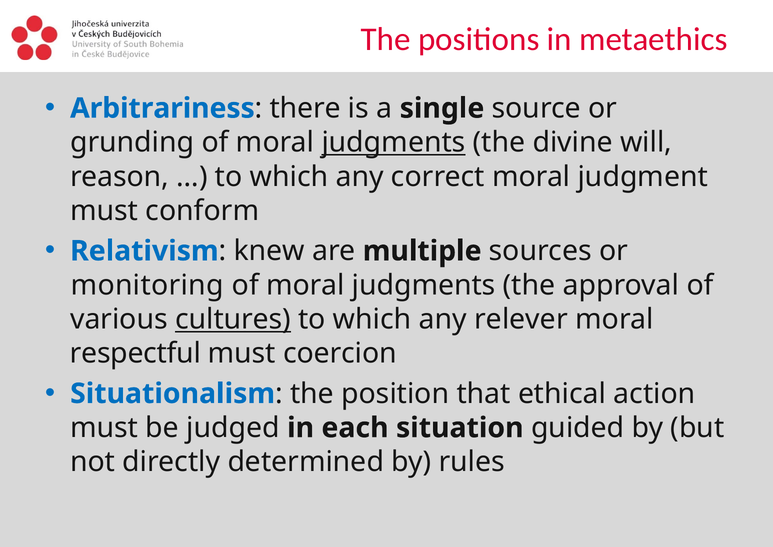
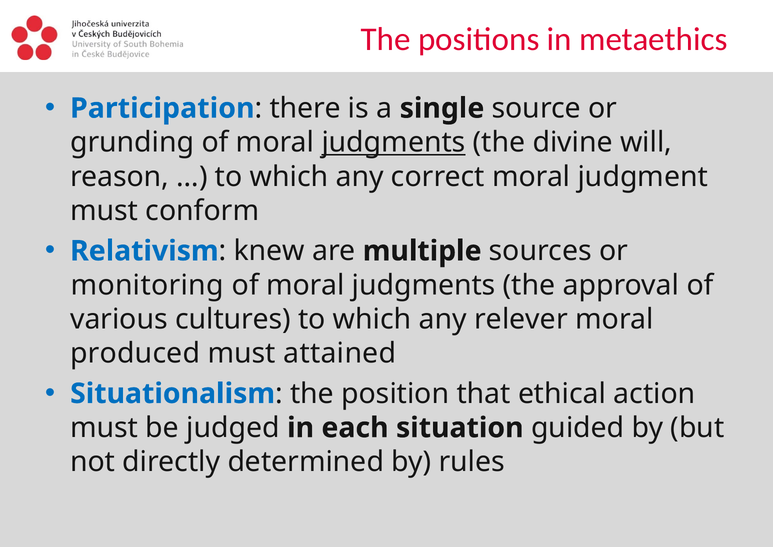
Arbitrariness: Arbitrariness -> Participation
cultures underline: present -> none
respectful: respectful -> produced
coercion: coercion -> attained
